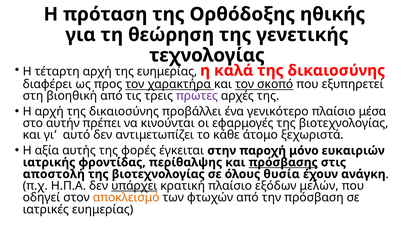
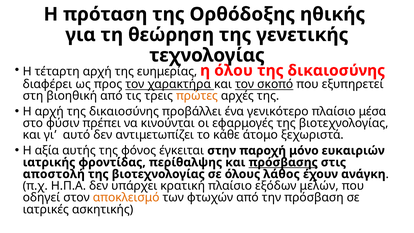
καλά: καλά -> όλου
πρώτες colour: purple -> orange
αυτήν: αυτήν -> φύσιν
φορές: φορές -> φόνος
θυσία: θυσία -> λάθος
υπάρχει underline: present -> none
ιατρικές ευημερίας: ευημερίας -> ασκητικής
